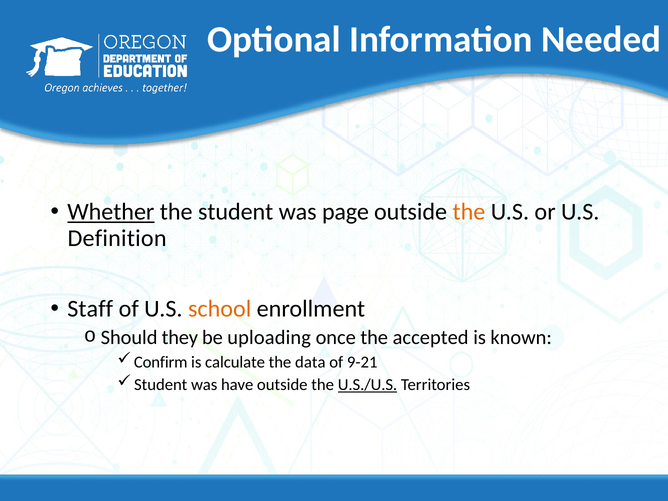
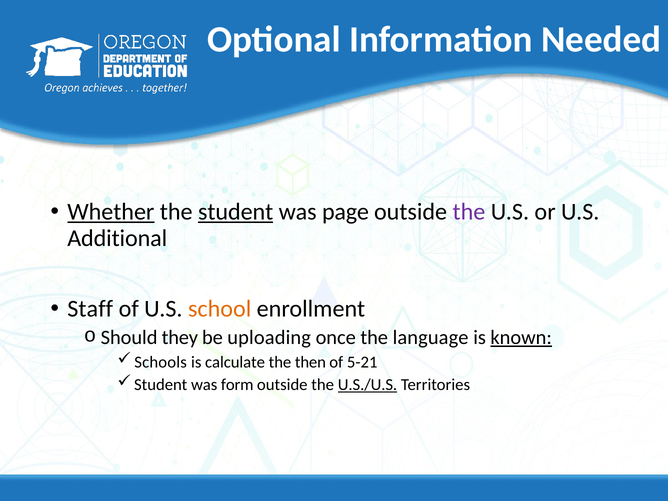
student at (236, 212) underline: none -> present
the at (469, 212) colour: orange -> purple
Definition: Definition -> Additional
accepted: accepted -> language
known underline: none -> present
Confirm: Confirm -> Schools
data: data -> then
9-21: 9-21 -> 5-21
have: have -> form
